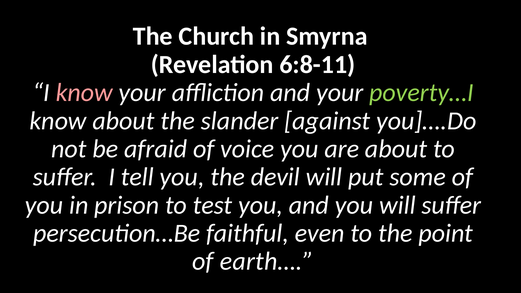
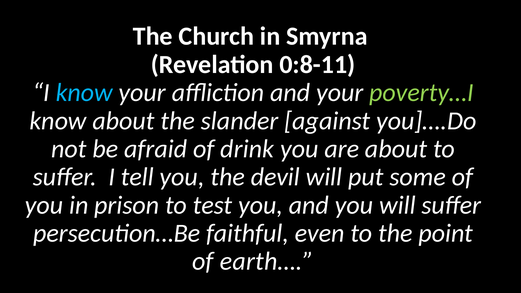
6:8-11: 6:8-11 -> 0:8-11
know at (84, 93) colour: pink -> light blue
voice: voice -> drink
